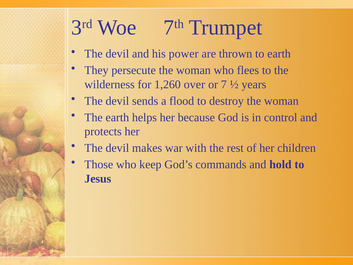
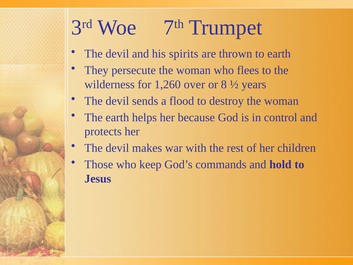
power: power -> spirits
7: 7 -> 8
